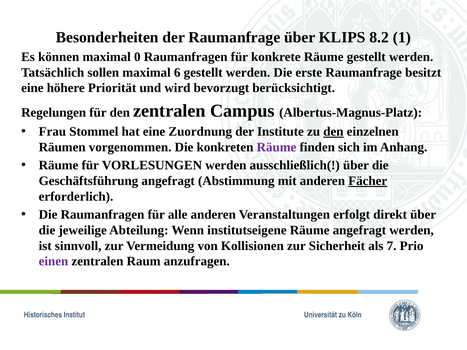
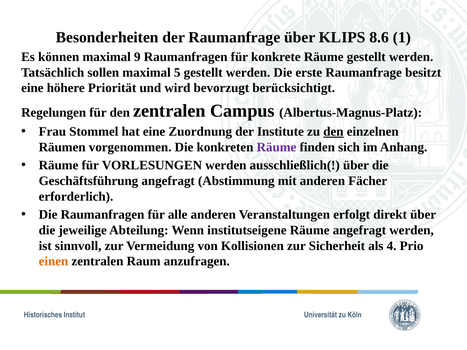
8.2: 8.2 -> 8.6
0: 0 -> 9
6: 6 -> 5
Fächer underline: present -> none
7: 7 -> 4
einen colour: purple -> orange
